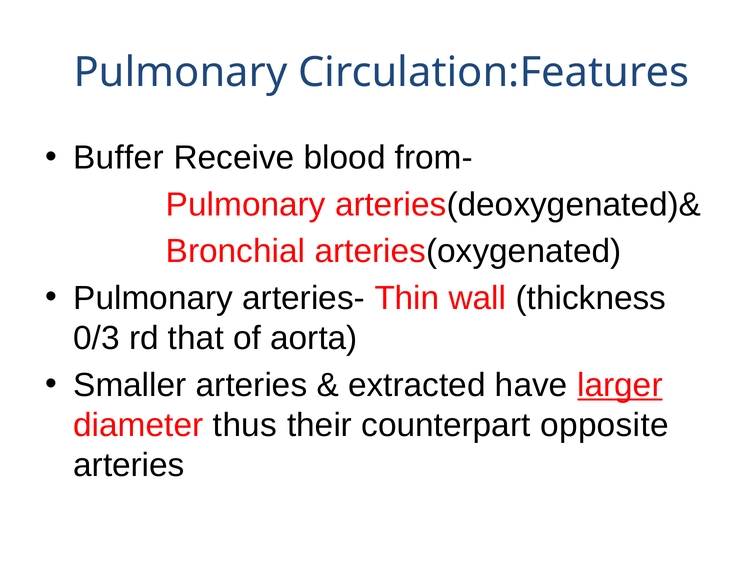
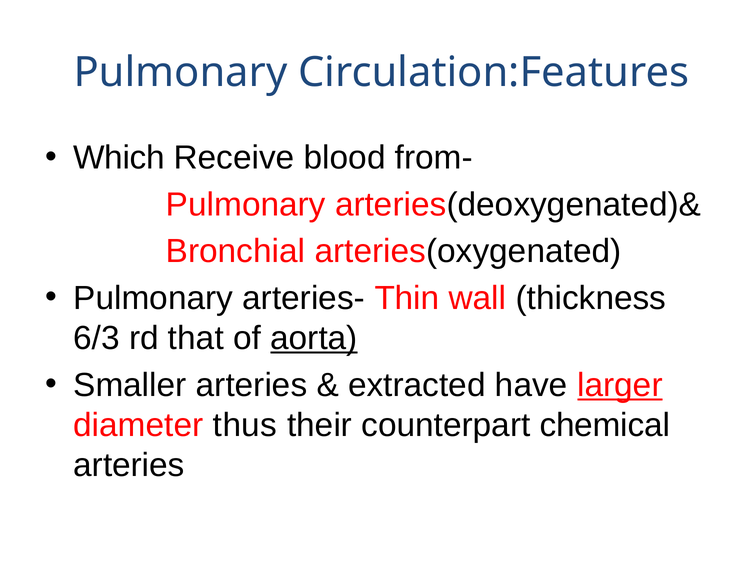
Buffer: Buffer -> Which
0/3: 0/3 -> 6/3
aorta underline: none -> present
opposite: opposite -> chemical
